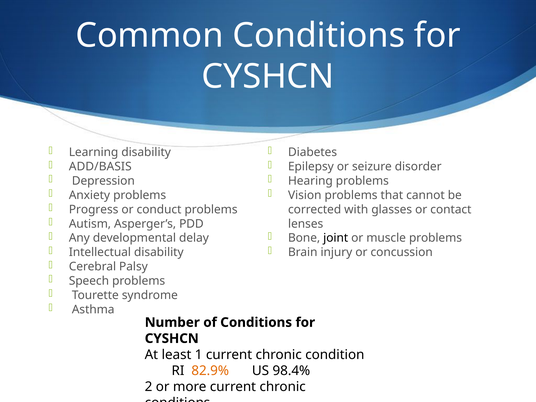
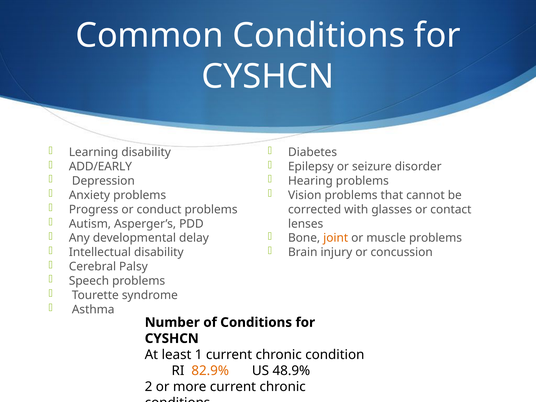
ADD/BASIS: ADD/BASIS -> ADD/EARLY
joint colour: black -> orange
98.4%: 98.4% -> 48.9%
